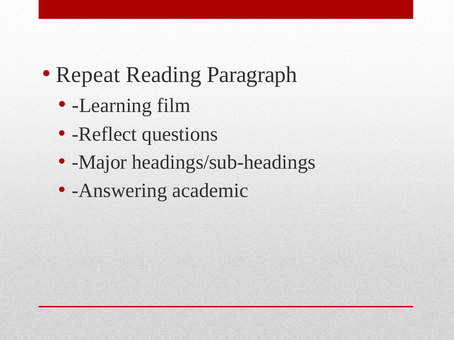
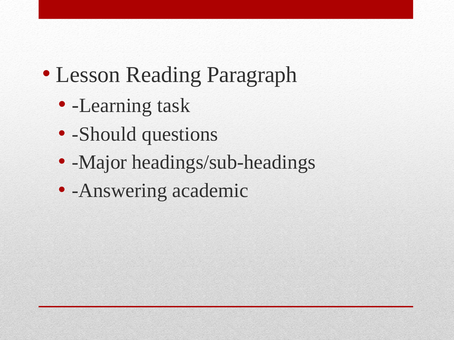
Repeat: Repeat -> Lesson
film: film -> task
Reflect: Reflect -> Should
